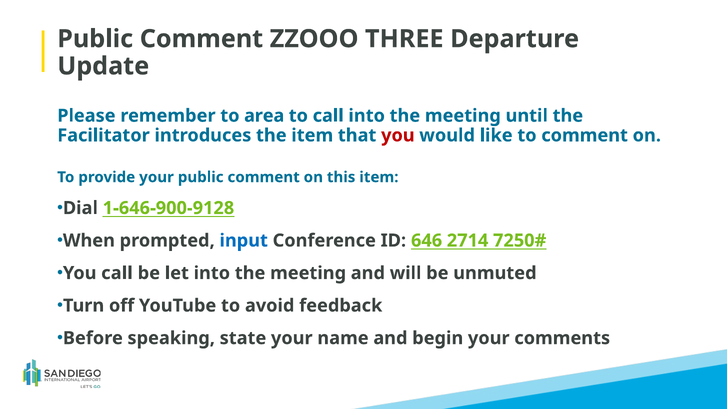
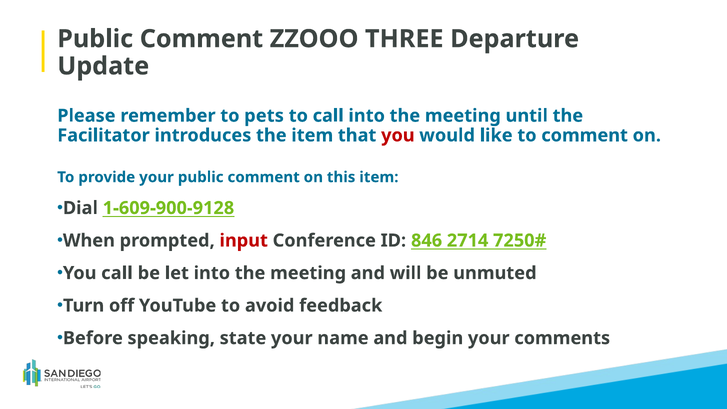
area: area -> pets
1-646-900-9128: 1-646-900-9128 -> 1-609-900-9128
input colour: blue -> red
646: 646 -> 846
